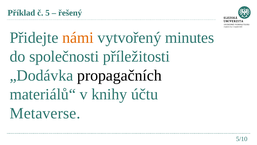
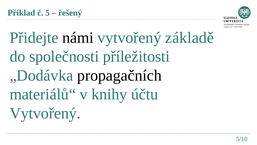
námi colour: orange -> black
minutes: minutes -> základě
Metaverse at (45, 113): Metaverse -> Vytvořený
